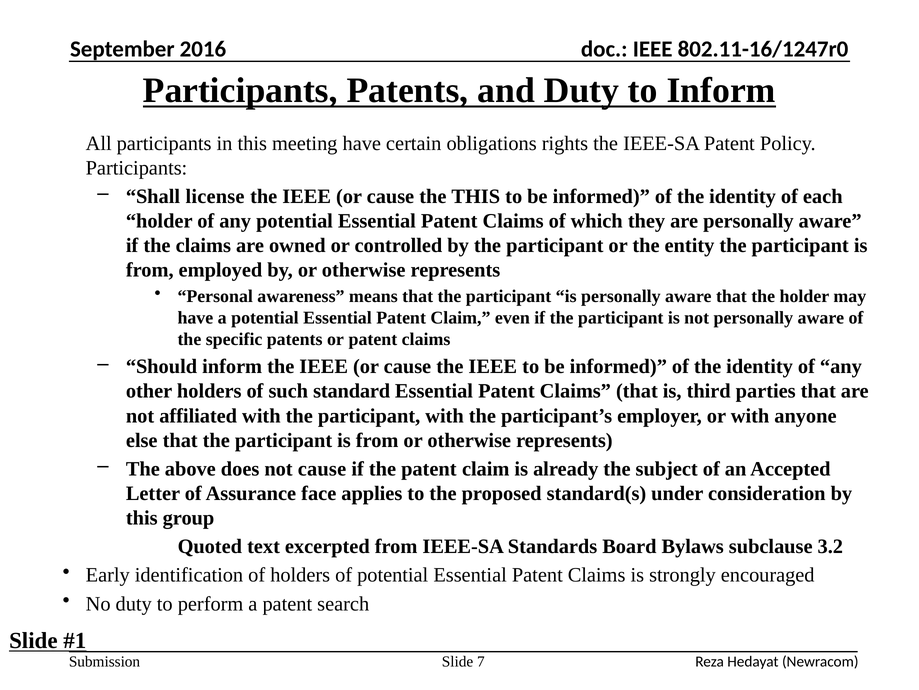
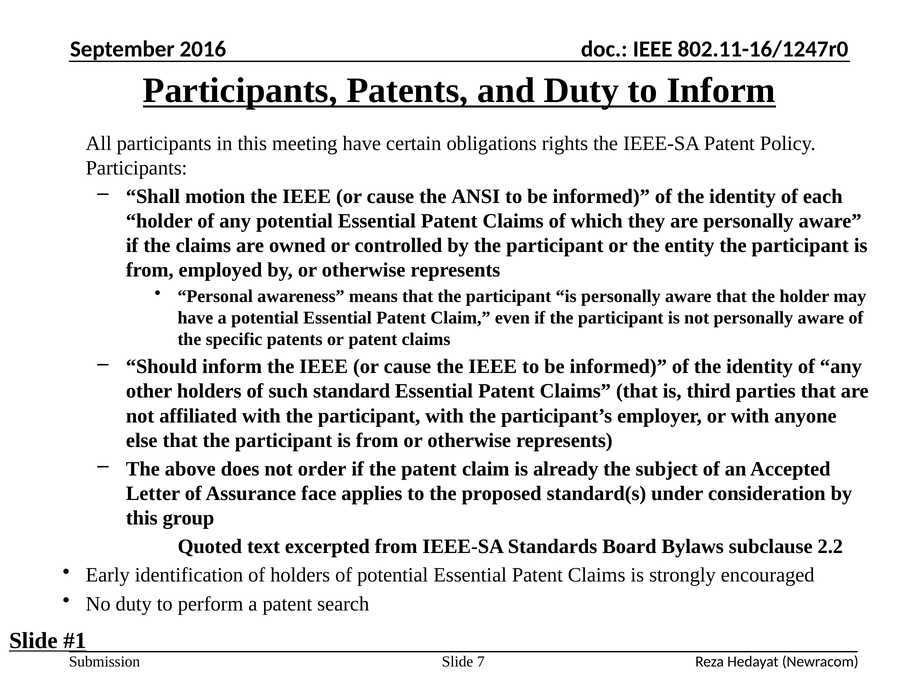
license: license -> motion
the THIS: THIS -> ANSI
not cause: cause -> order
3.2: 3.2 -> 2.2
